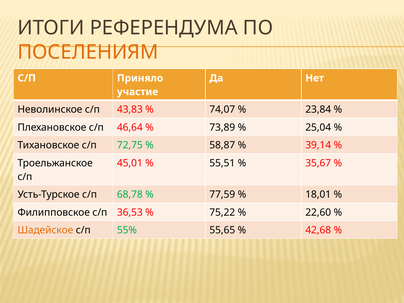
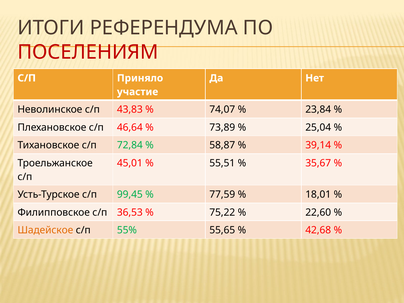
ПОСЕЛЕНИЯМ colour: orange -> red
72,75: 72,75 -> 72,84
68,78: 68,78 -> 99,45
